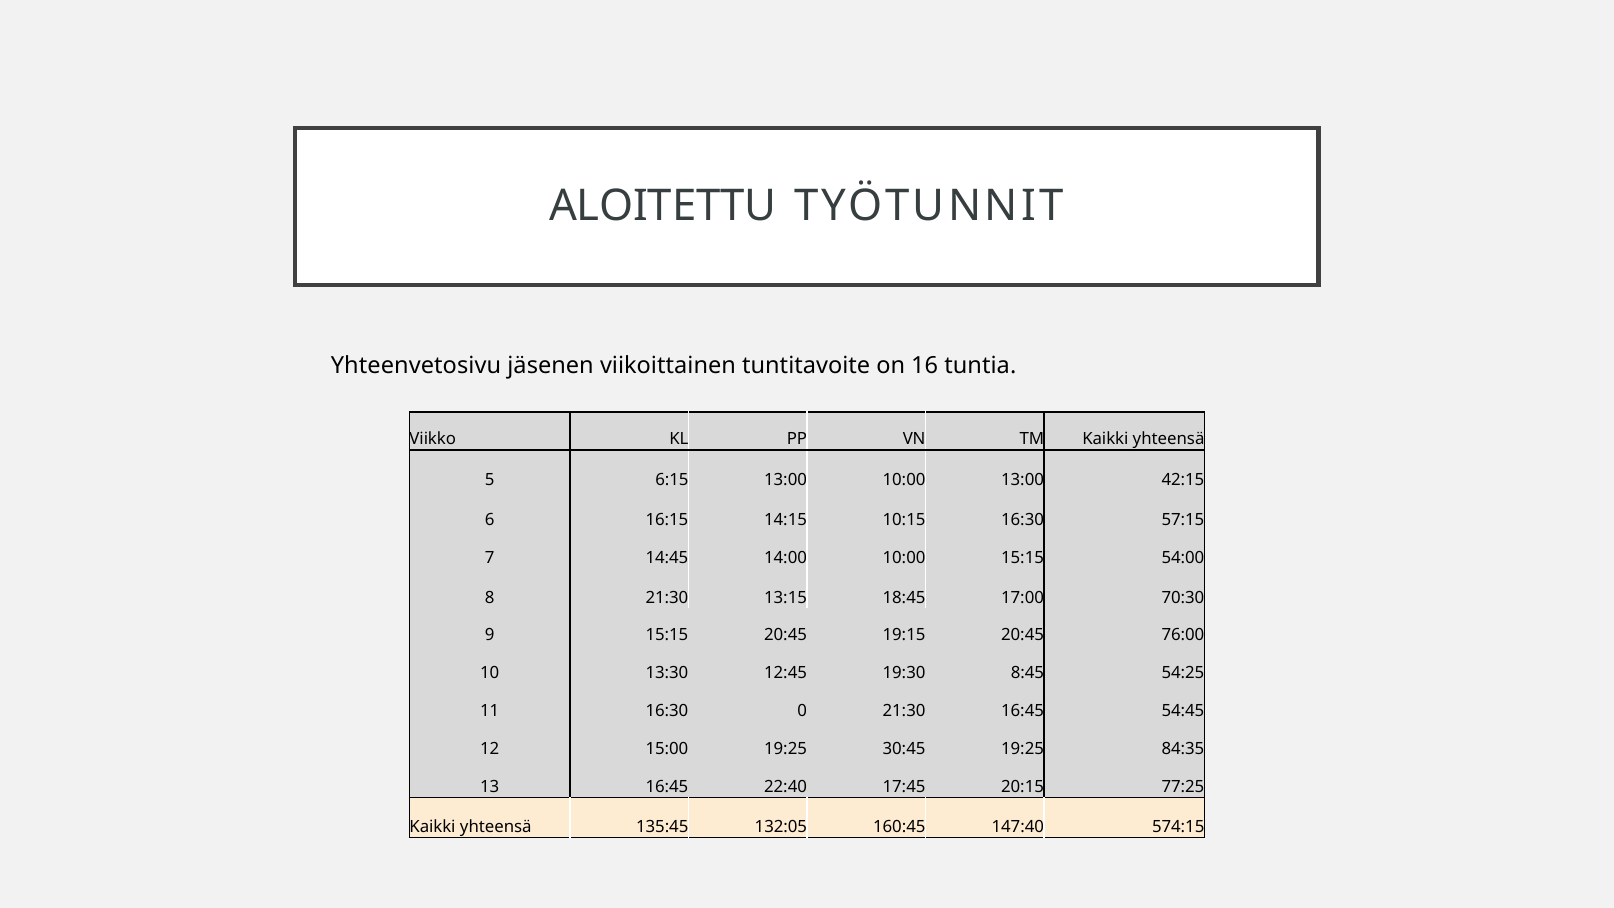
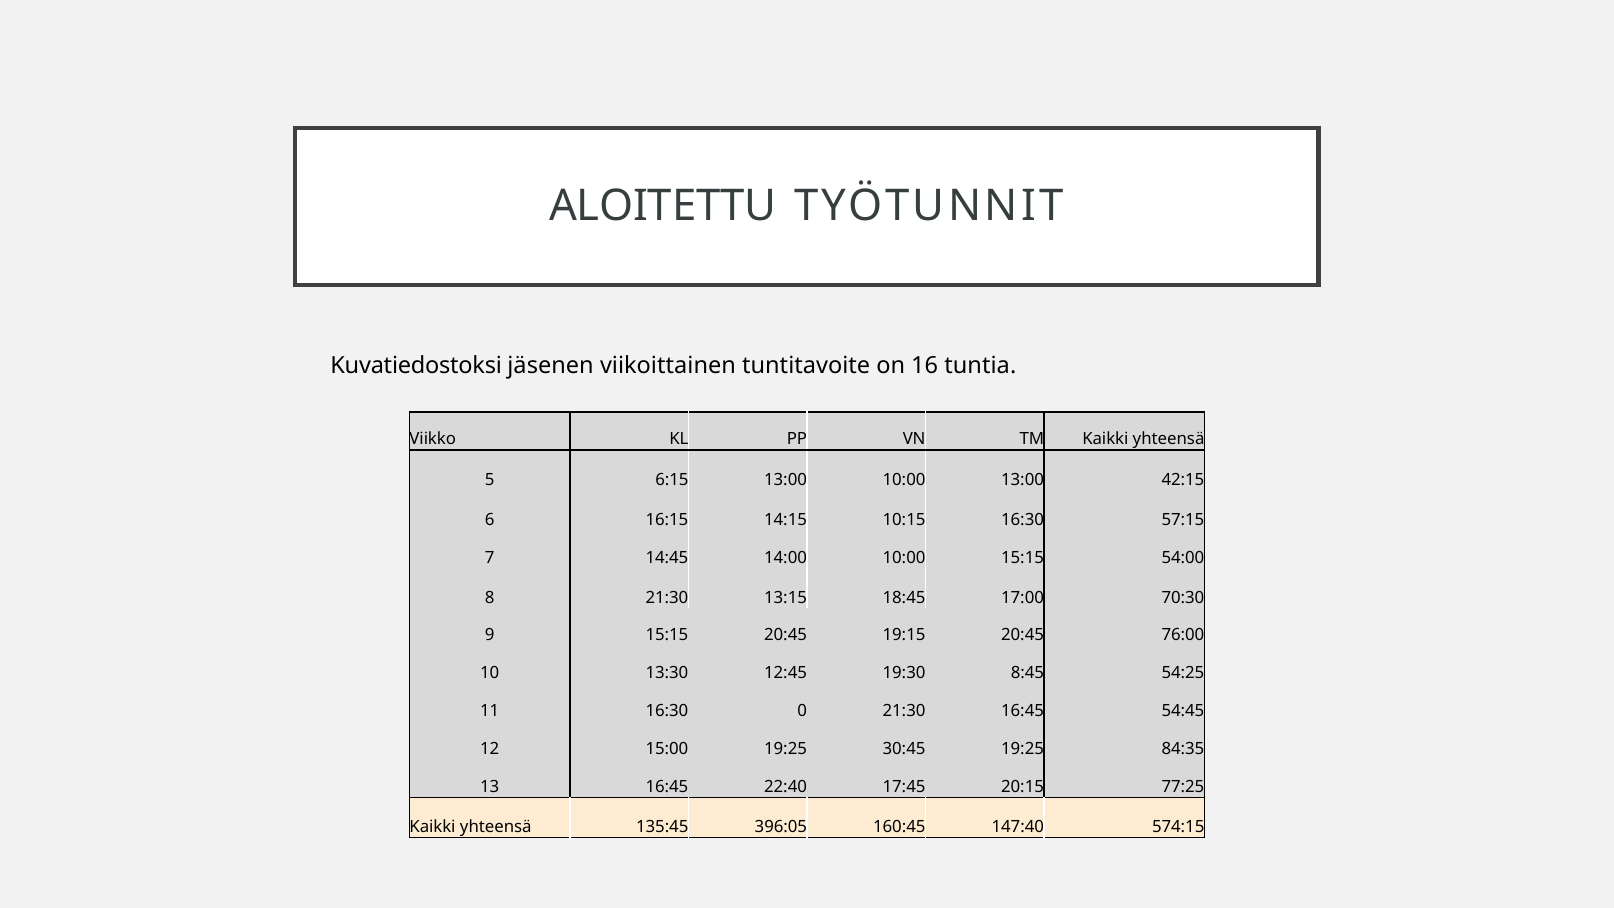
Yhteenvetosivu: Yhteenvetosivu -> Kuvatiedostoksi
132:05: 132:05 -> 396:05
